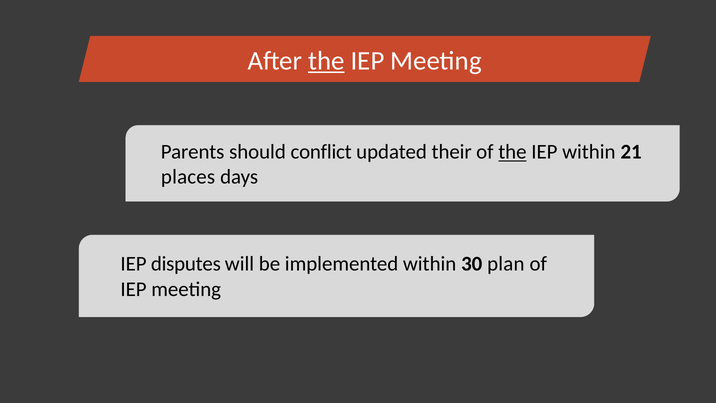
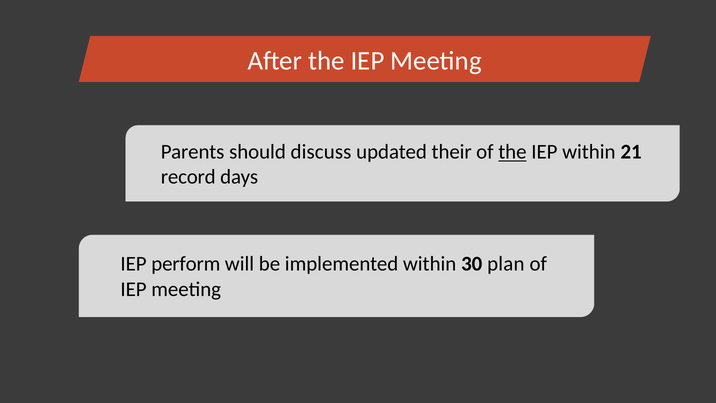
the at (326, 61) underline: present -> none
conflict: conflict -> discuss
places: places -> record
disputes: disputes -> perform
